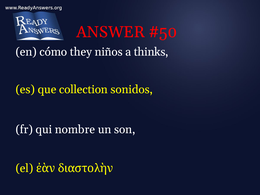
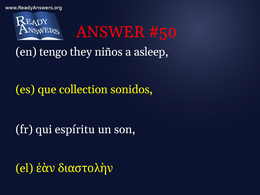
cómo: cómo -> tengo
thinks: thinks -> asleep
nombre: nombre -> espíritu
